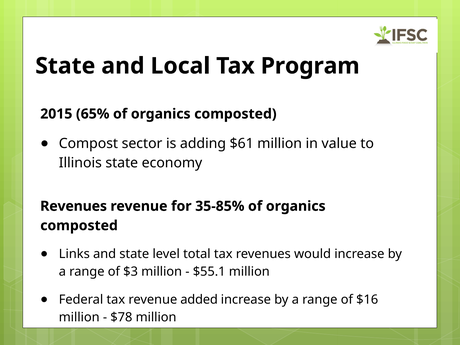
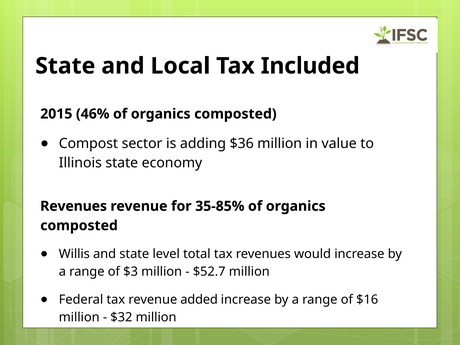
Program: Program -> Included
65%: 65% -> 46%
$61: $61 -> $36
Links: Links -> Willis
$55.1: $55.1 -> $52.7
$78: $78 -> $32
